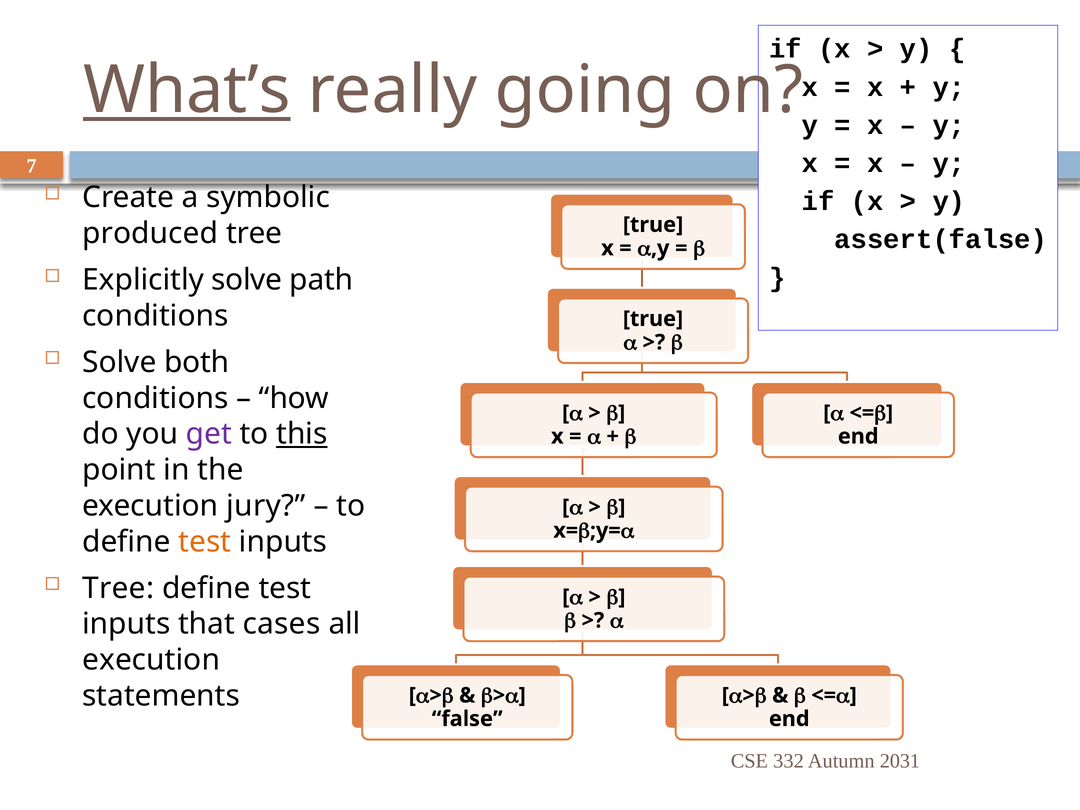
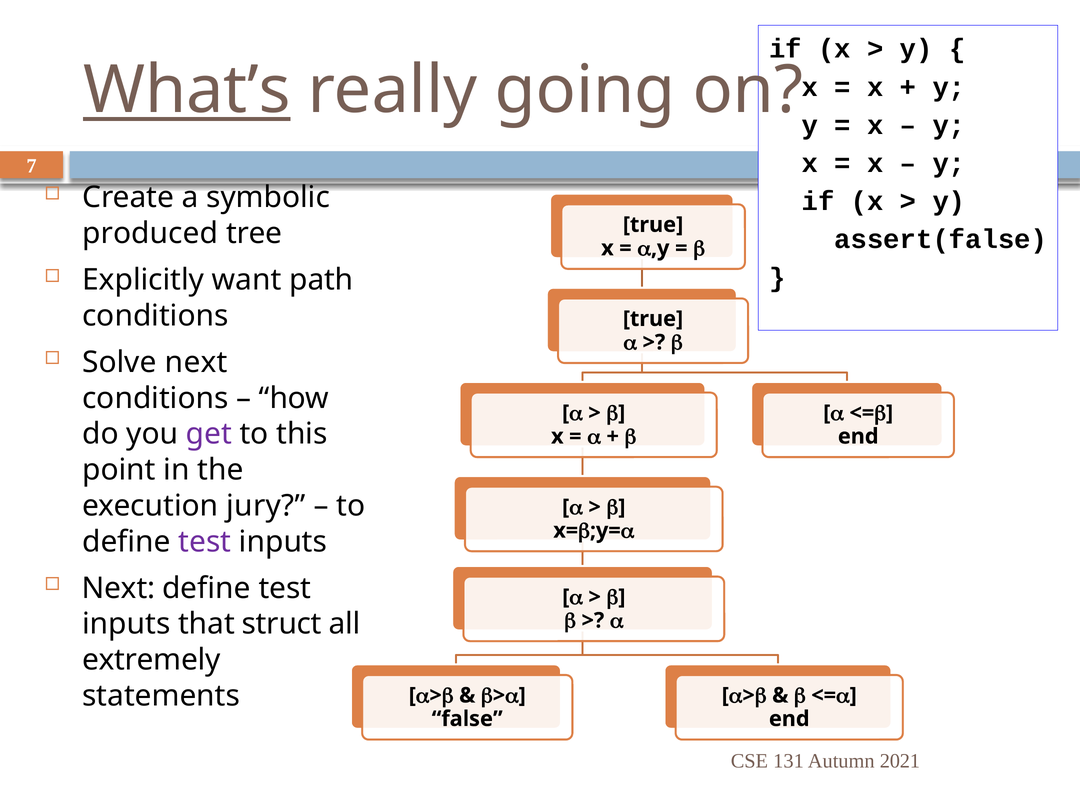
Explicitly solve: solve -> want
Solve both: both -> next
this underline: present -> none
test at (205, 542) colour: orange -> purple
Tree at (118, 589): Tree -> Next
cases: cases -> struct
execution at (151, 660): execution -> extremely
332: 332 -> 131
2031: 2031 -> 2021
